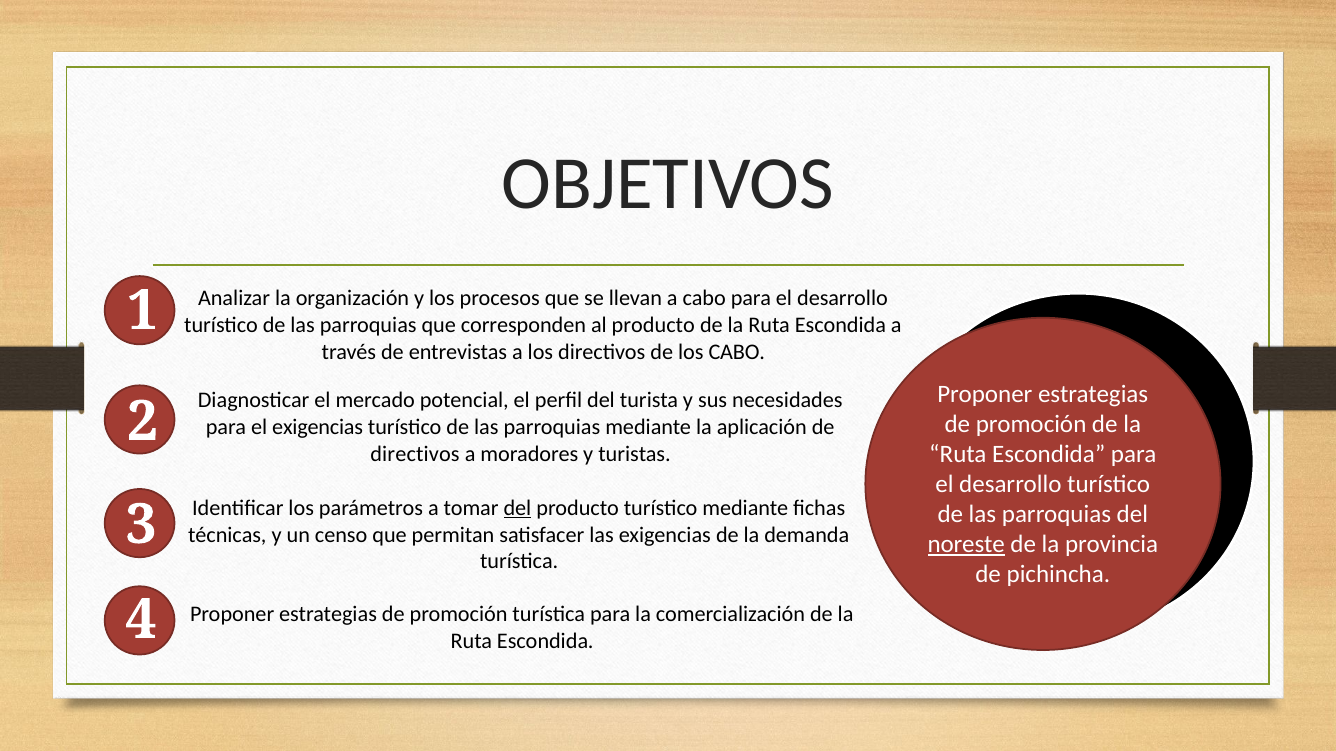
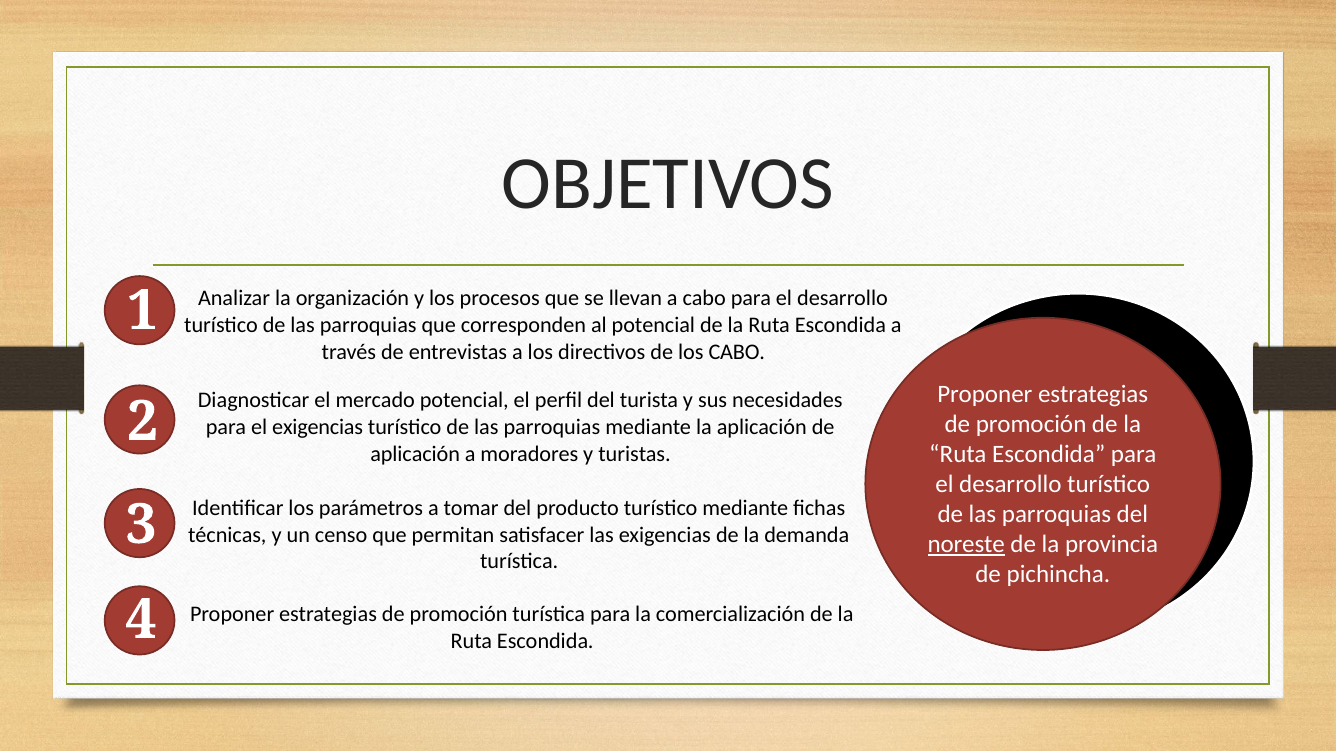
al producto: producto -> potencial
directivos at (415, 454): directivos -> aplicación
del at (517, 508) underline: present -> none
